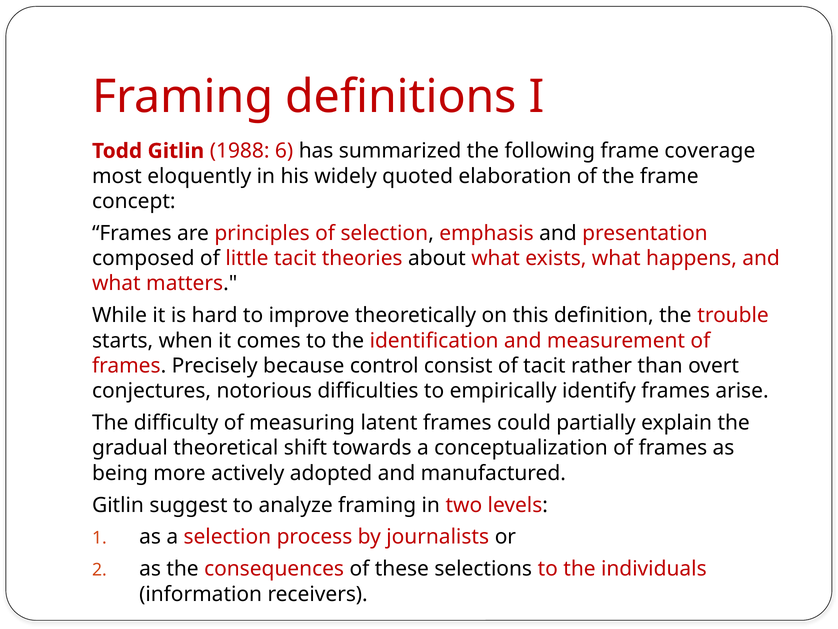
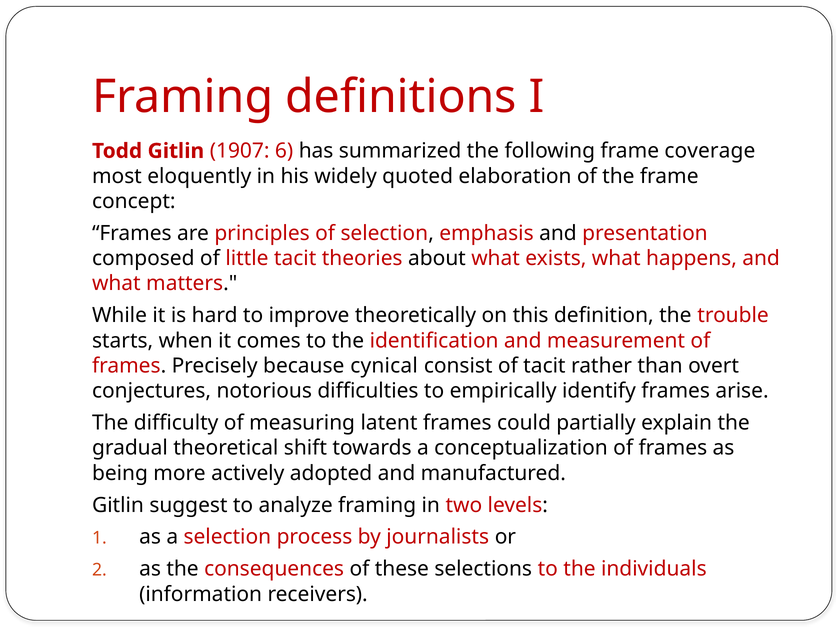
1988: 1988 -> 1907
control: control -> cynical
